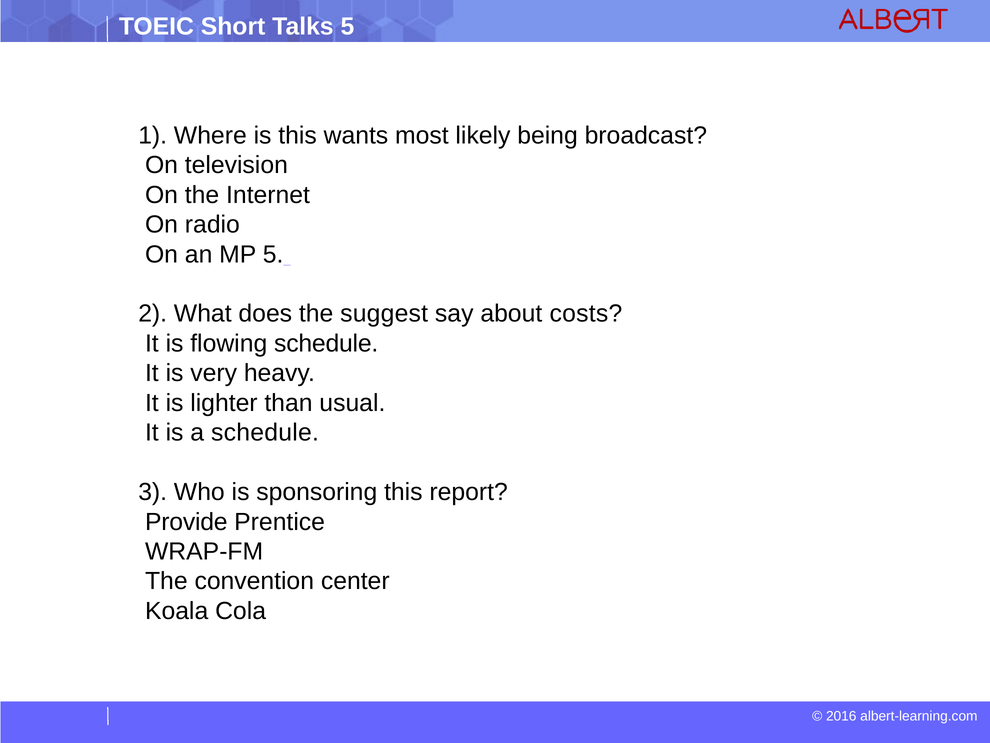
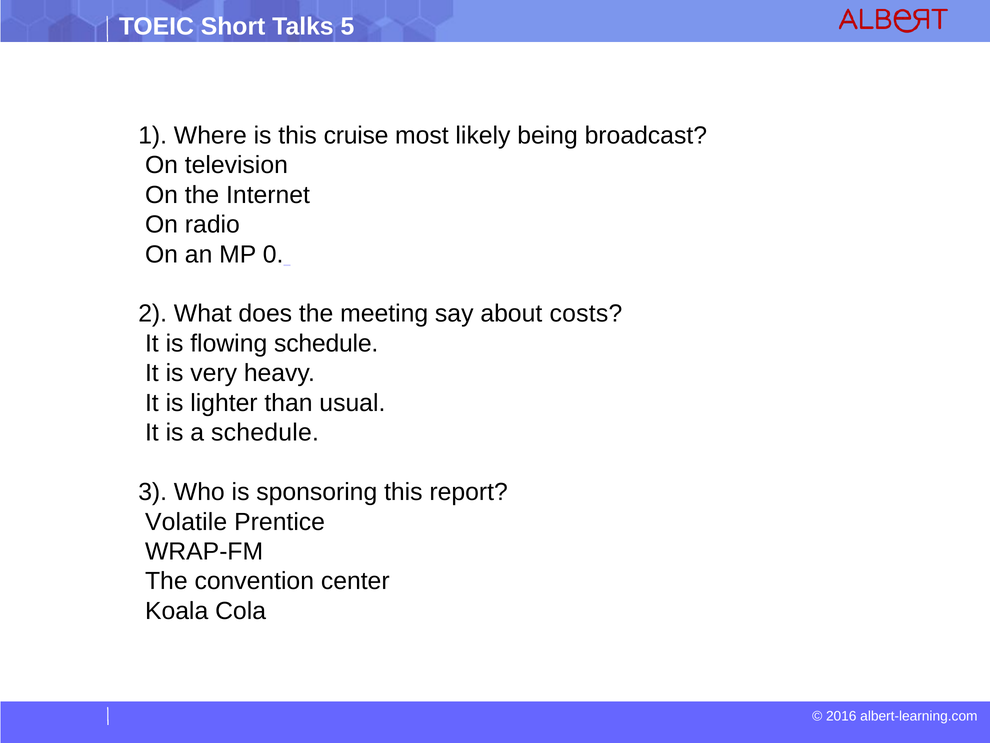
wants: wants -> cruise
MP 5: 5 -> 0
suggest: suggest -> meeting
Provide: Provide -> Volatile
